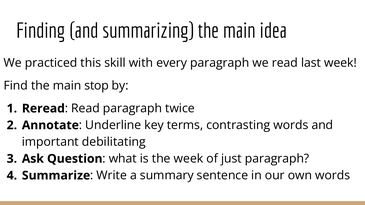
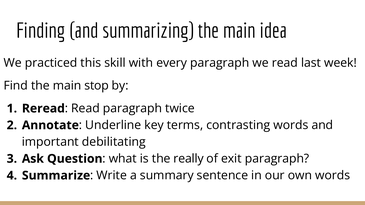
the week: week -> really
just: just -> exit
